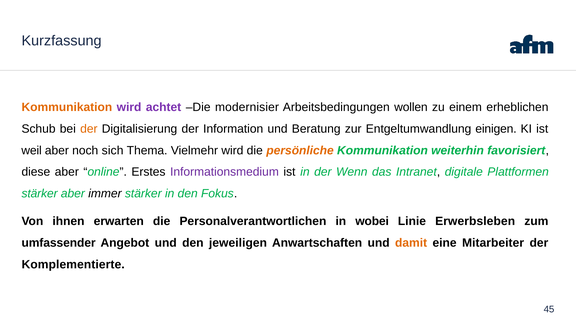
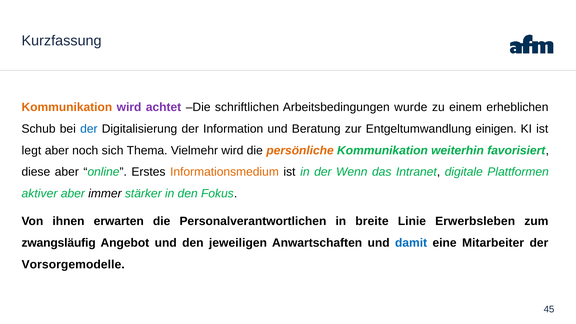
modernisier: modernisier -> schriftlichen
wollen: wollen -> wurde
der at (89, 129) colour: orange -> blue
weil: weil -> legt
Informationsmedium colour: purple -> orange
stärker at (40, 194): stärker -> aktiver
wobei: wobei -> breite
umfassender: umfassender -> zwangsläufig
damit colour: orange -> blue
Komplementierte: Komplementierte -> Vorsorgemodelle
